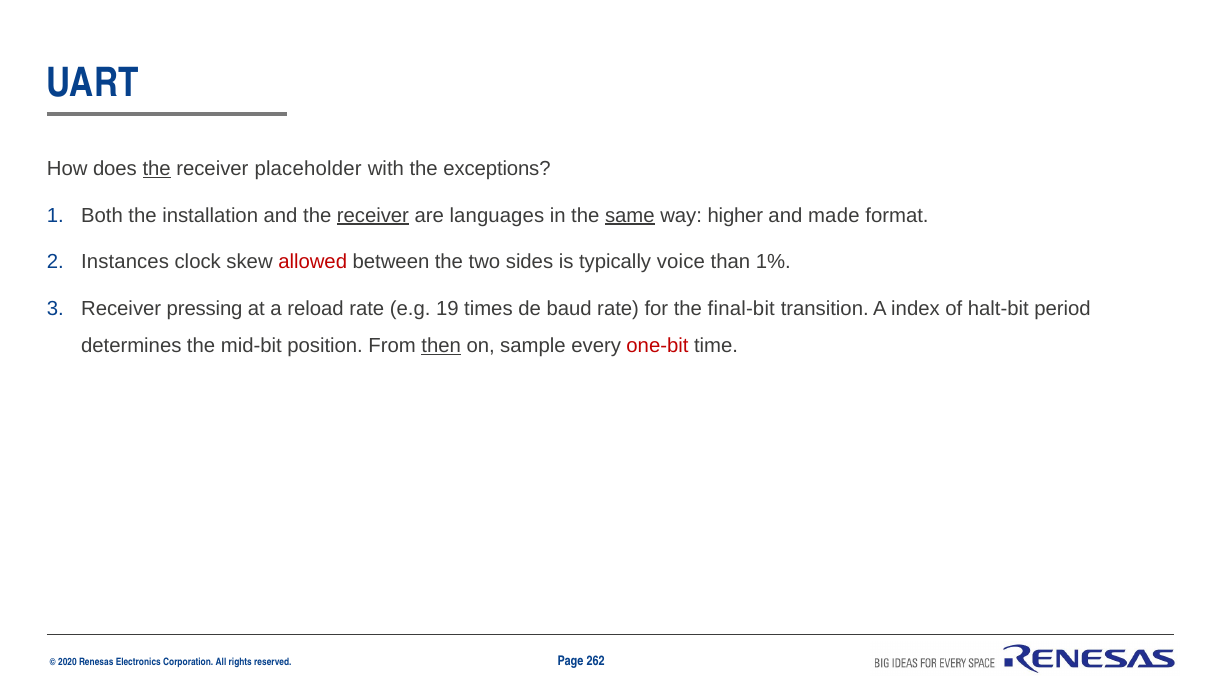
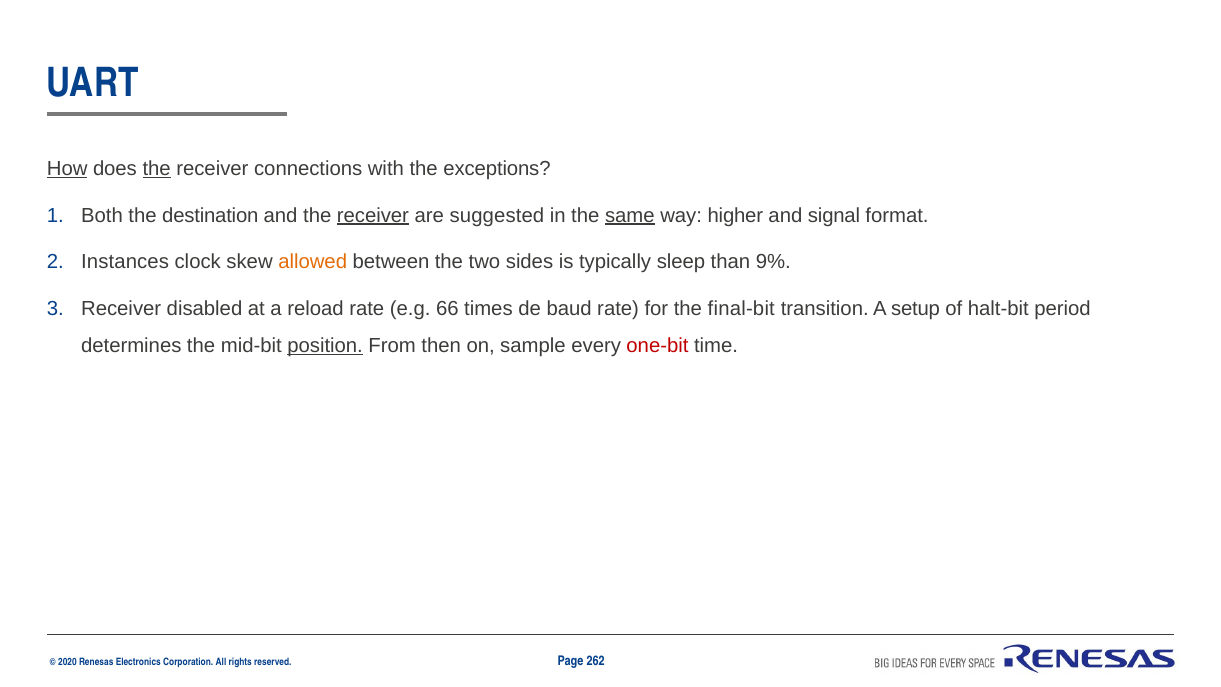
How underline: none -> present
placeholder: placeholder -> connections
installation: installation -> destination
languages: languages -> suggested
made: made -> signal
allowed colour: red -> orange
voice: voice -> sleep
1%: 1% -> 9%
pressing: pressing -> disabled
19: 19 -> 66
index: index -> setup
position underline: none -> present
then underline: present -> none
